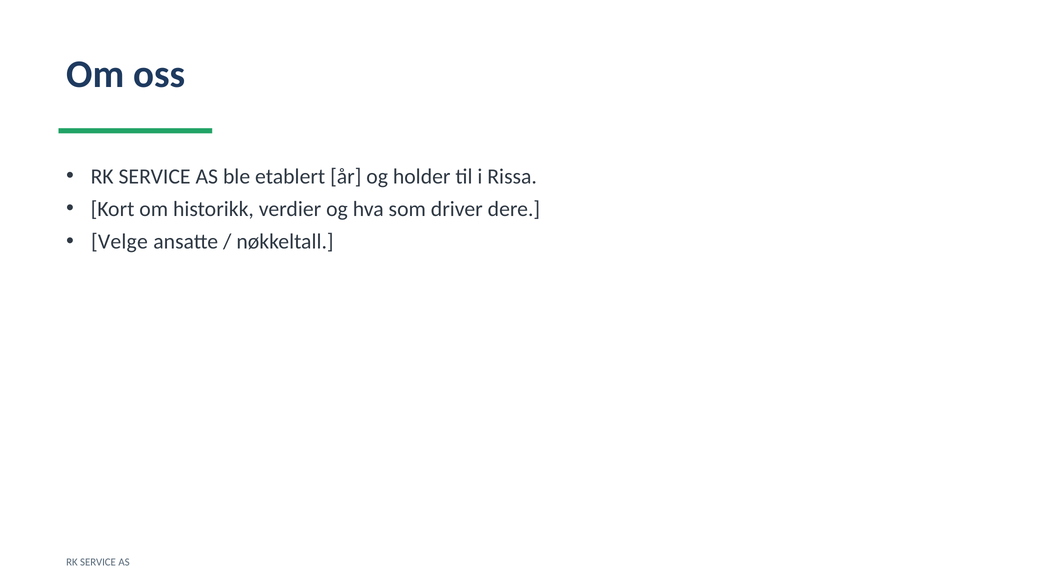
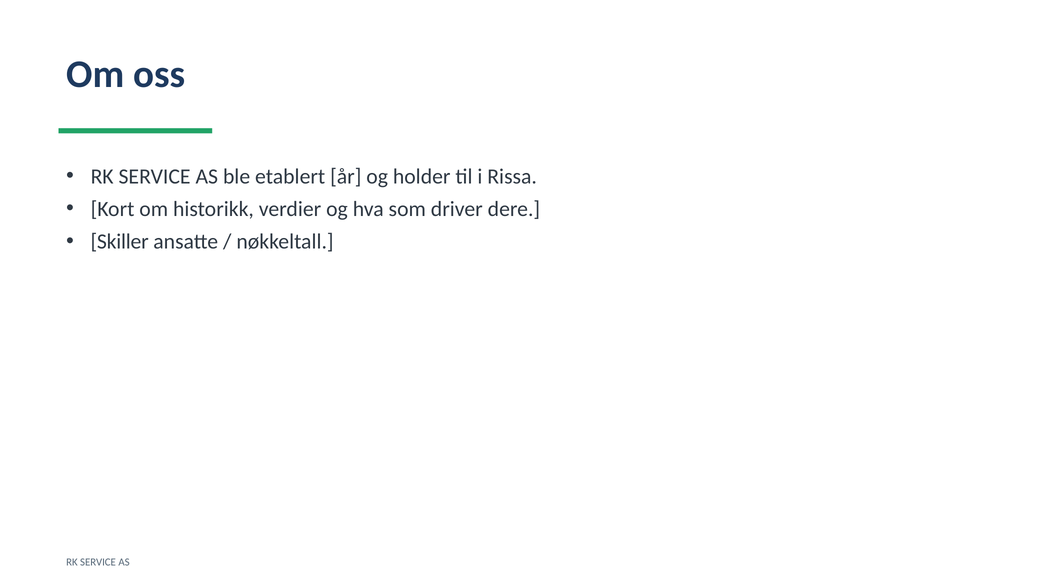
Velge: Velge -> Skiller
